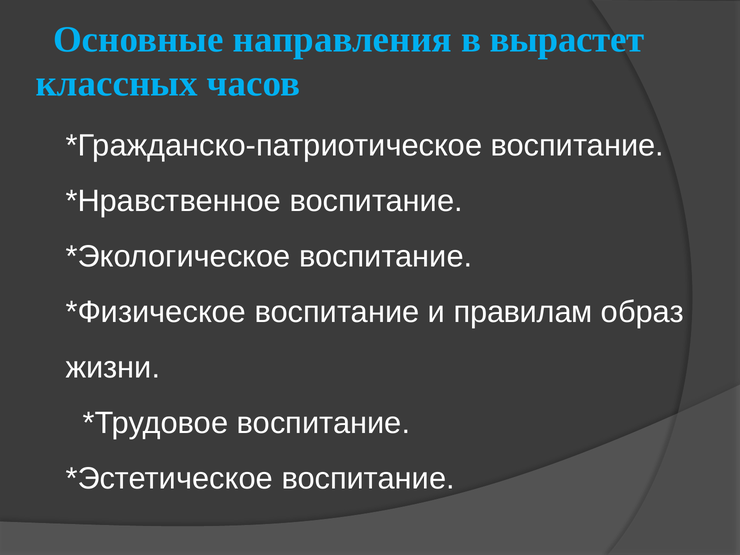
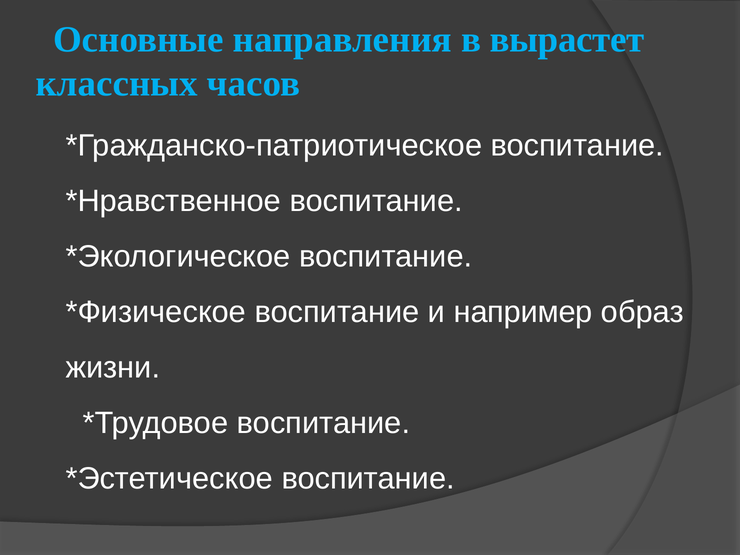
правилам: правилам -> например
